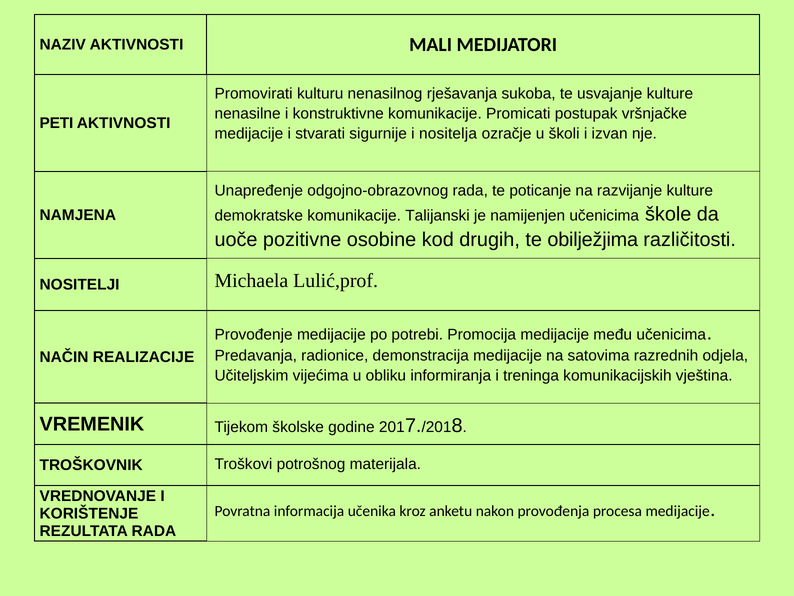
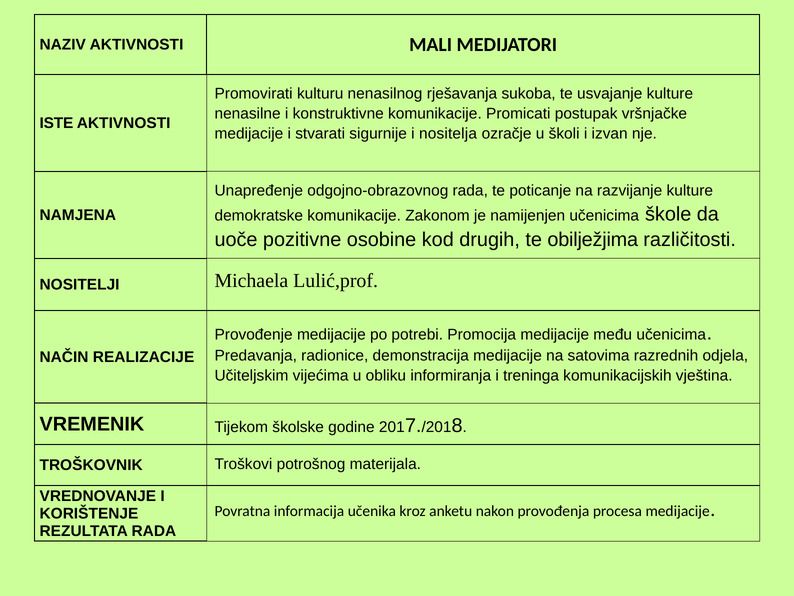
PETI: PETI -> ISTE
Talijanski: Talijanski -> Zakonom
